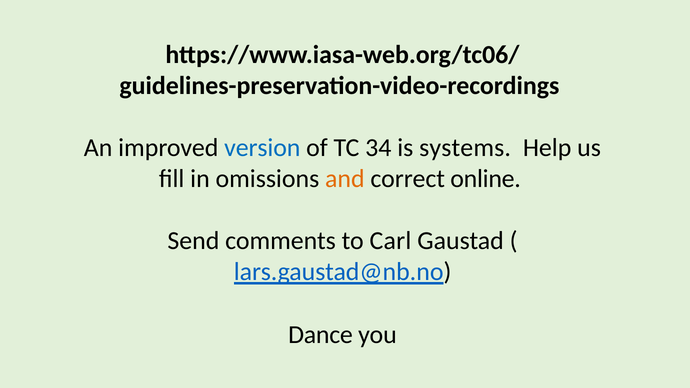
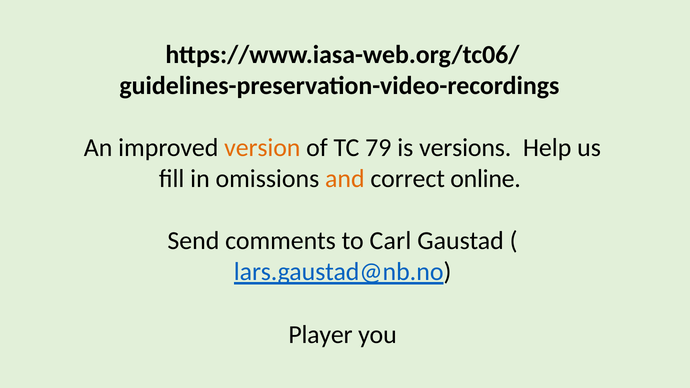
version colour: blue -> orange
34: 34 -> 79
systems: systems -> versions
Dance: Dance -> Player
